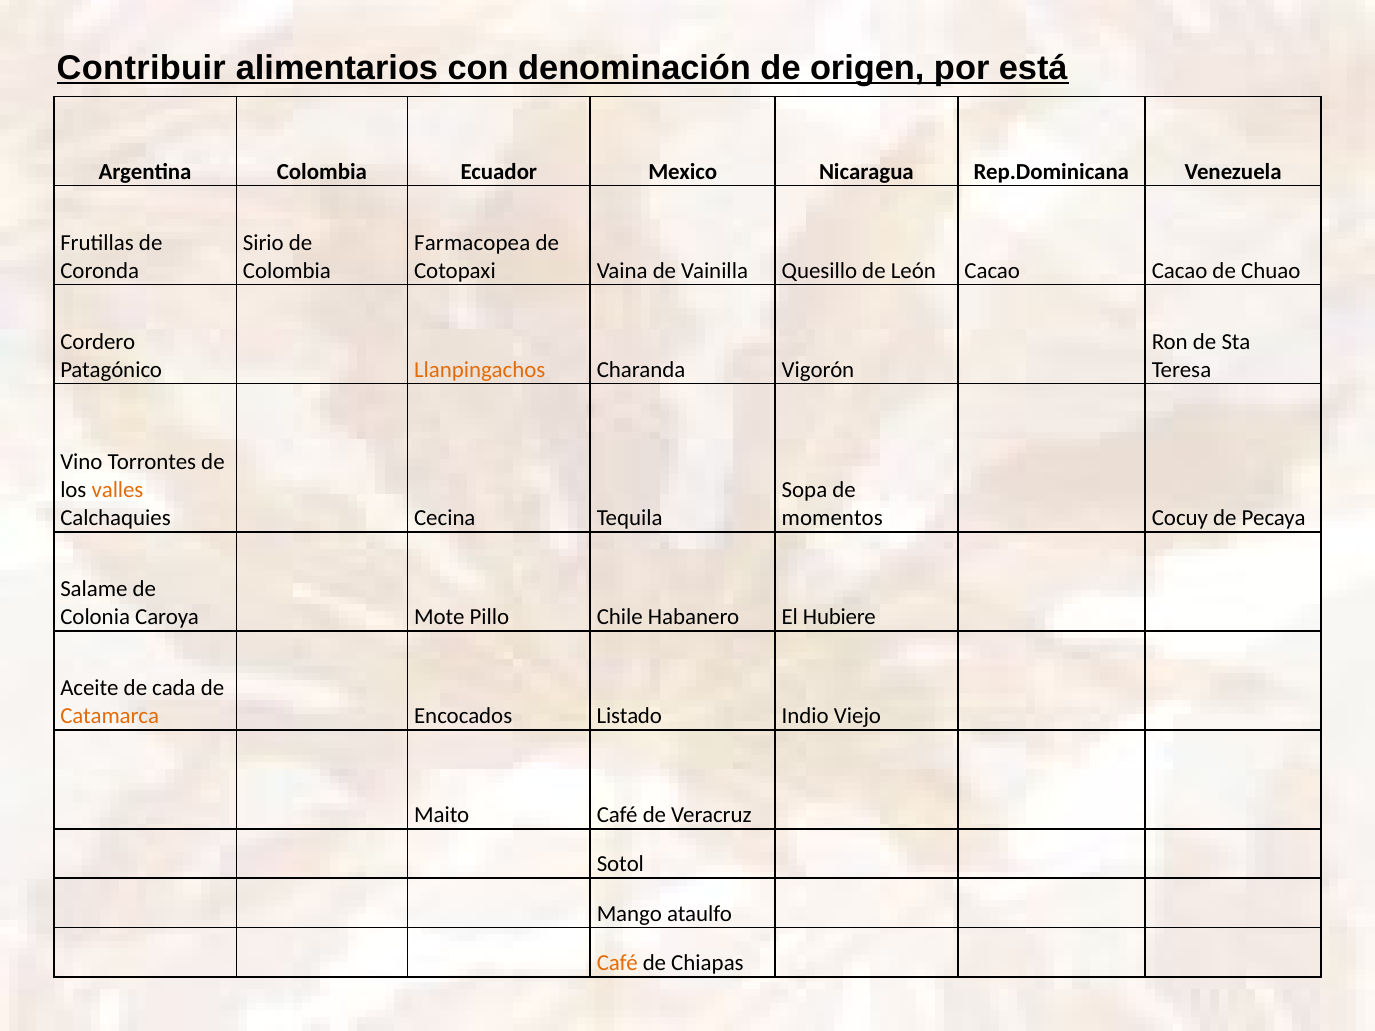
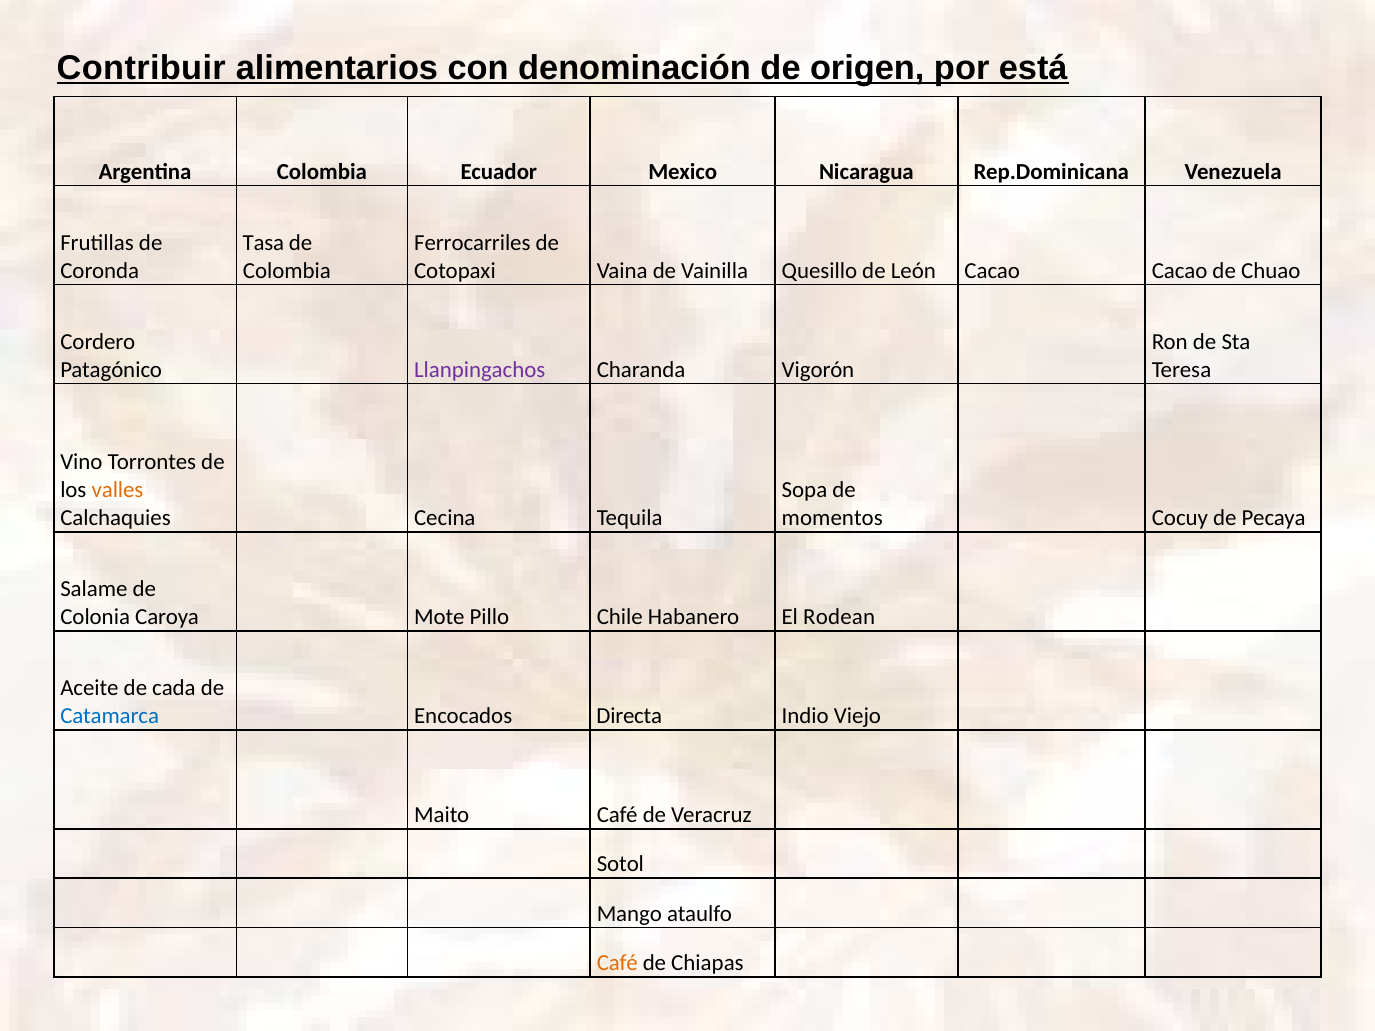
Sirio: Sirio -> Tasa
Farmacopea: Farmacopea -> Ferrocarriles
Llanpingachos colour: orange -> purple
Hubiere: Hubiere -> Rodean
Catamarca colour: orange -> blue
Listado: Listado -> Directa
